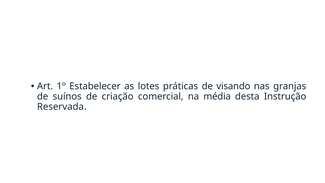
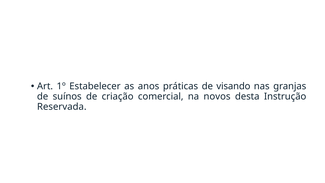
lotes: lotes -> anos
média: média -> novos
